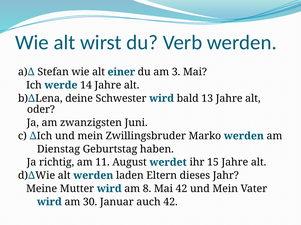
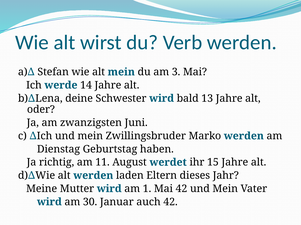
alt einer: einer -> mein
8: 8 -> 1
